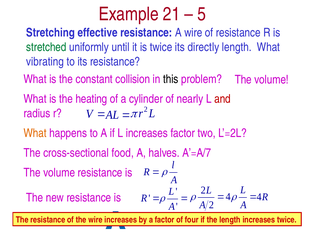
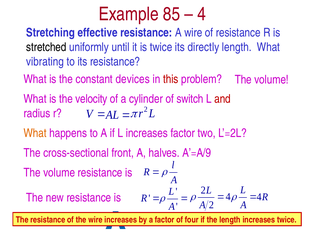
21: 21 -> 85
5 at (202, 14): 5 -> 4
stretched colour: green -> black
collision: collision -> devices
this colour: black -> red
heating: heating -> velocity
nearly: nearly -> switch
food: food -> front
A’=A/7: A’=A/7 -> A’=A/9
